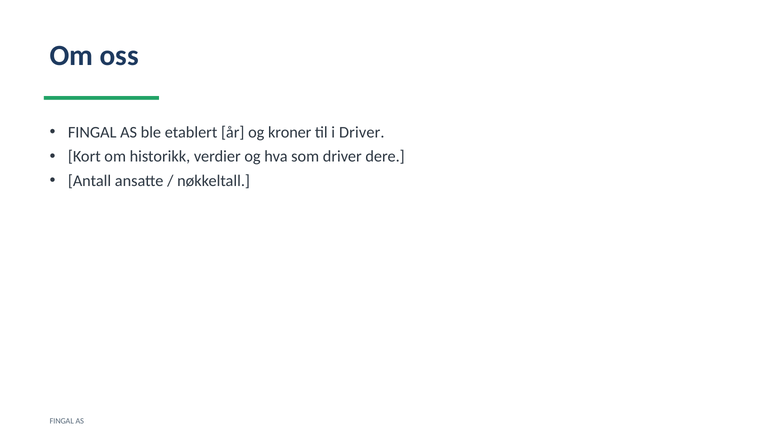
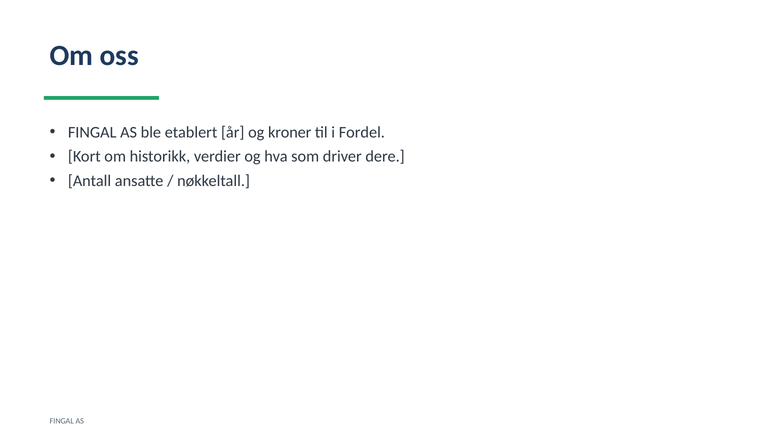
i Driver: Driver -> Fordel
